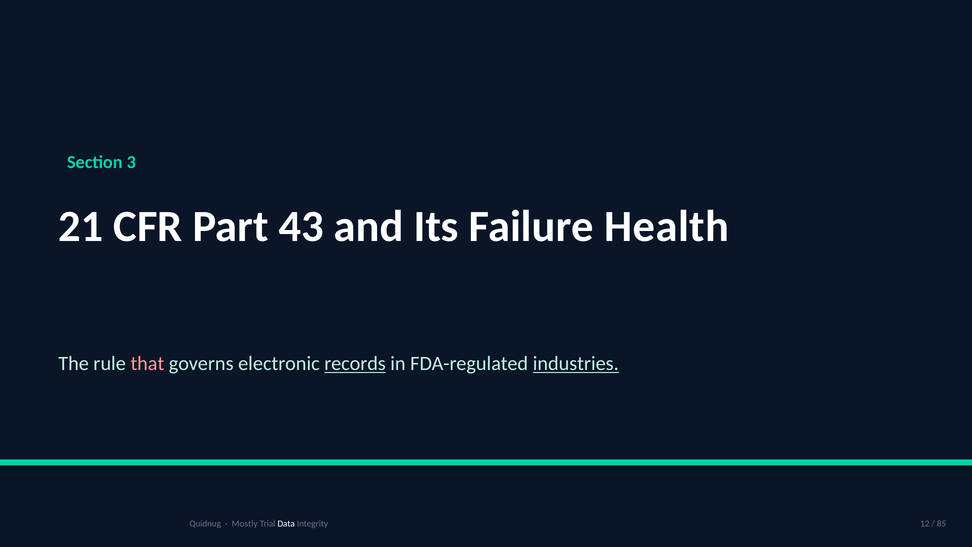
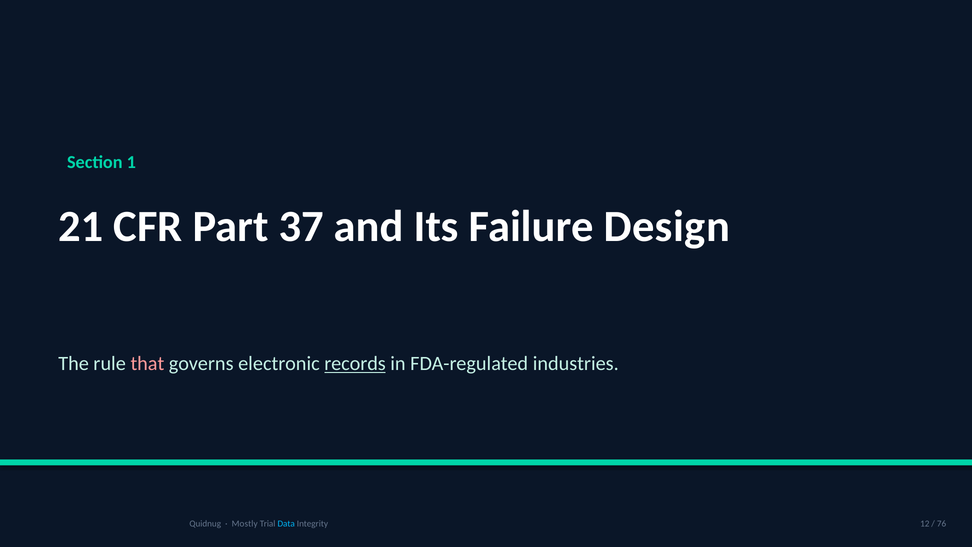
3: 3 -> 1
43: 43 -> 37
Health: Health -> Design
industries underline: present -> none
Data colour: white -> light blue
85: 85 -> 76
